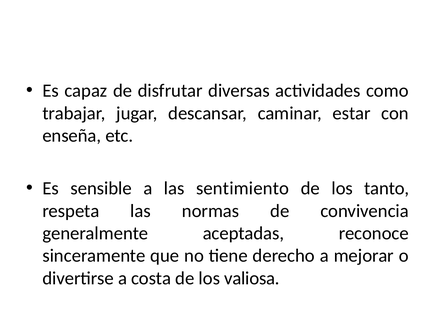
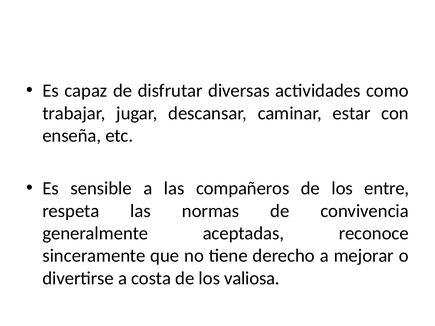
sentimiento: sentimiento -> compañeros
tanto: tanto -> entre
